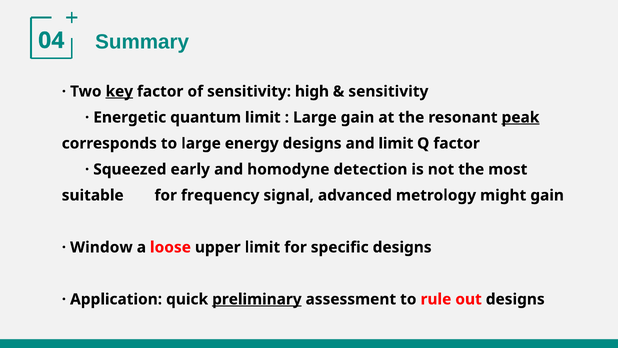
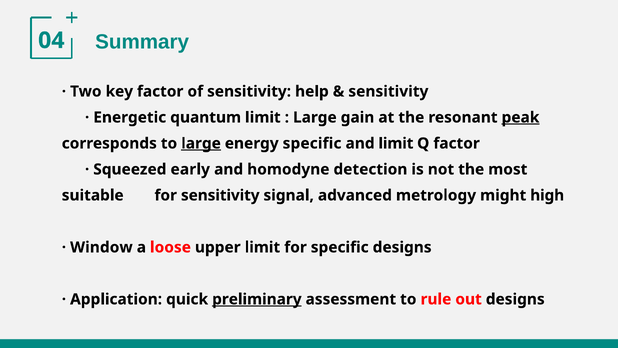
key underline: present -> none
high: high -> help
large at (201, 143) underline: none -> present
energy designs: designs -> specific
for frequency: frequency -> sensitivity
might gain: gain -> high
